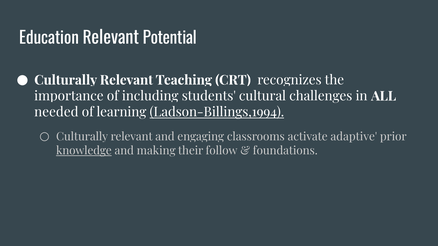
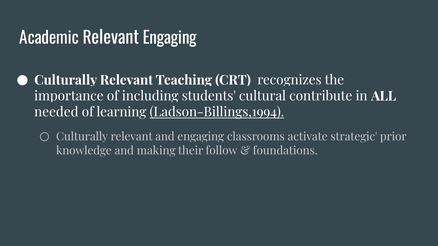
Education: Education -> Academic
Relevant Potential: Potential -> Engaging
challenges: challenges -> contribute
adaptive: adaptive -> strategic
knowledge underline: present -> none
